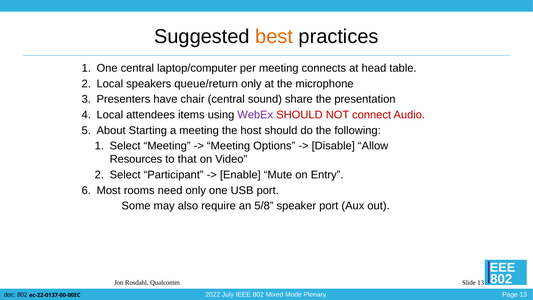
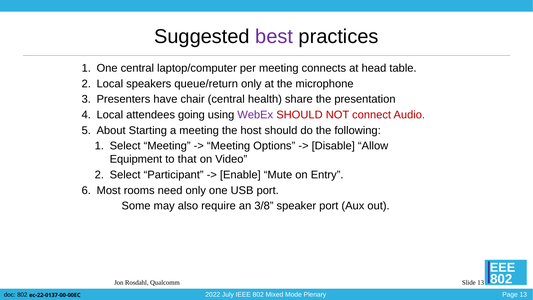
best colour: orange -> purple
sound: sound -> health
items: items -> going
Resources: Resources -> Equipment
5/8: 5/8 -> 3/8
